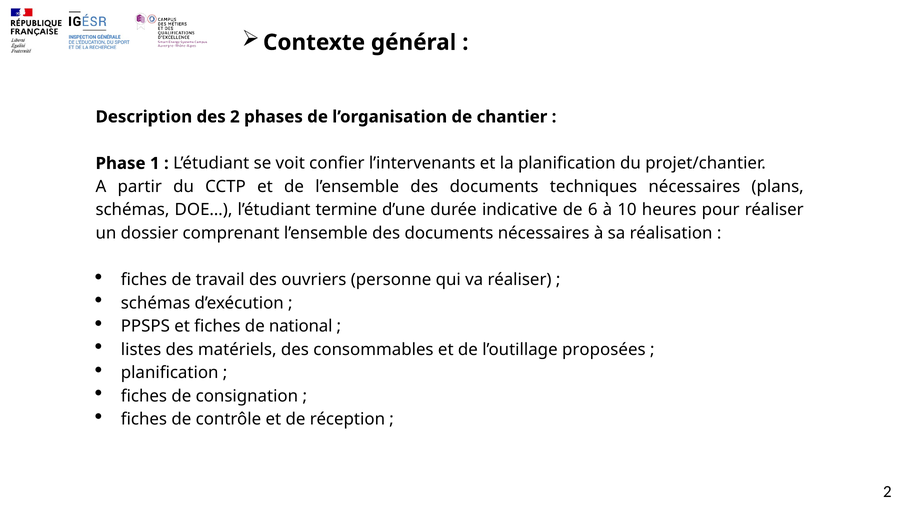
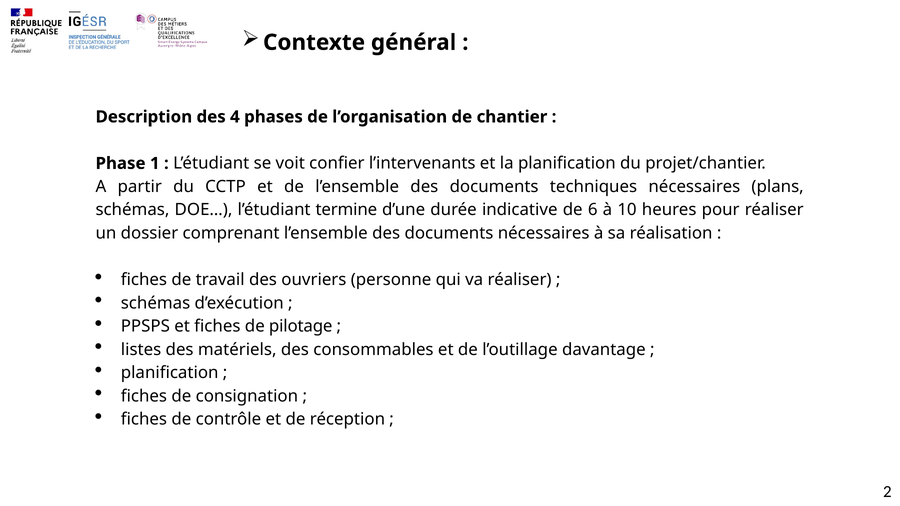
des 2: 2 -> 4
national: national -> pilotage
proposées: proposées -> davantage
